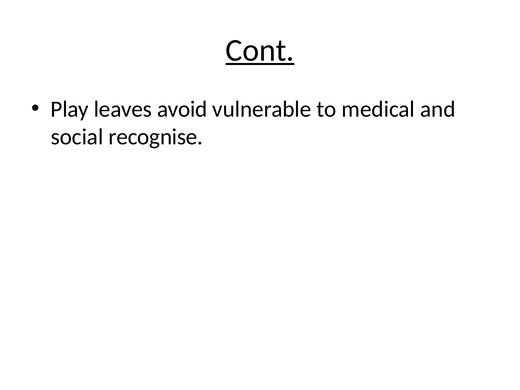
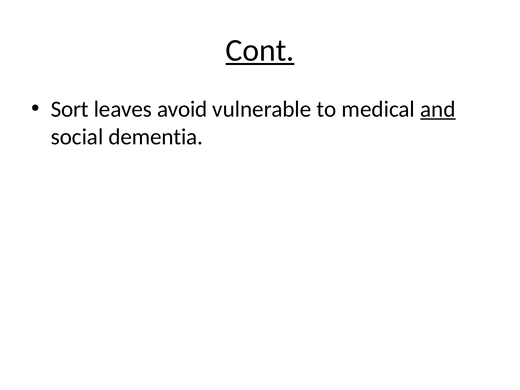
Play: Play -> Sort
and underline: none -> present
recognise: recognise -> dementia
